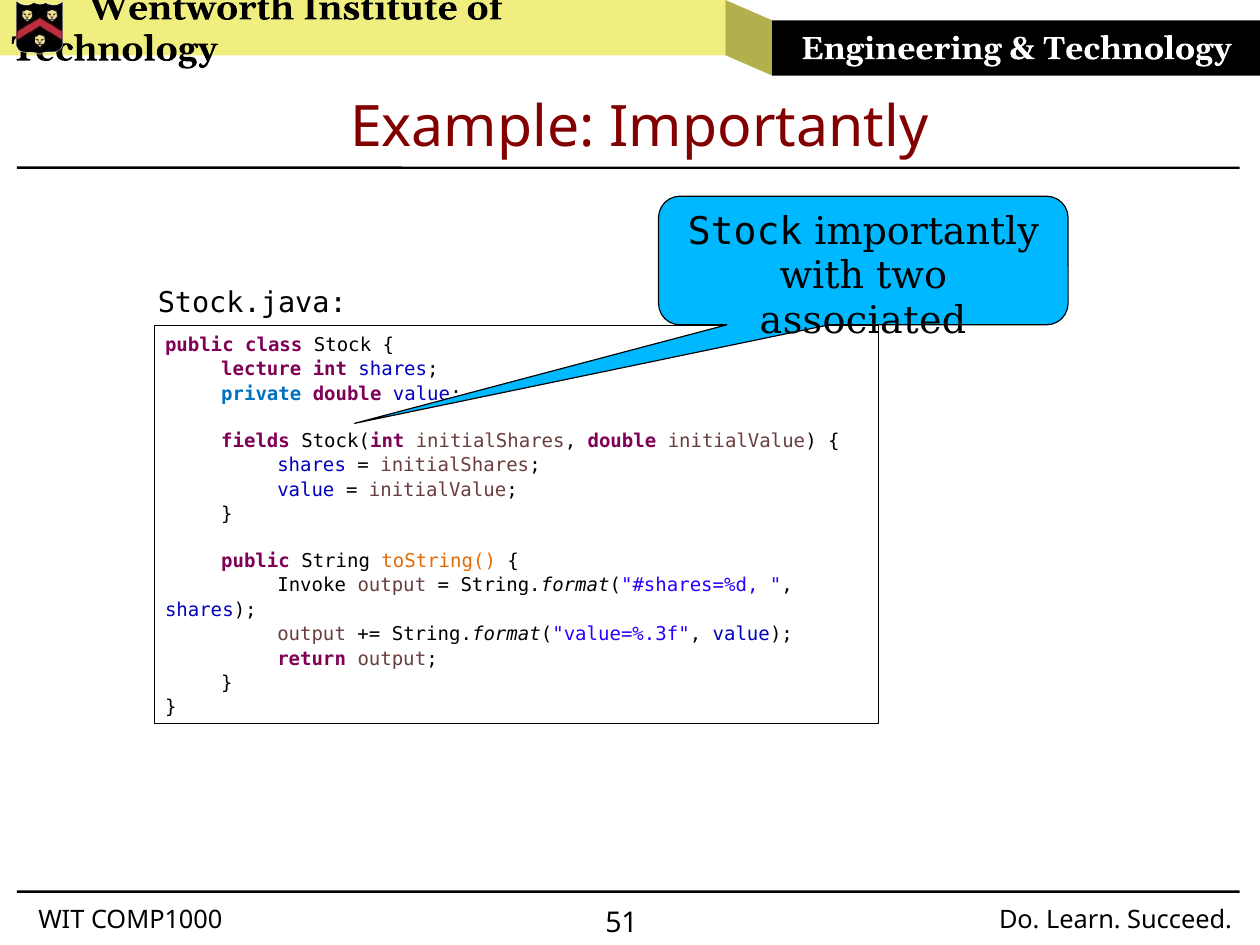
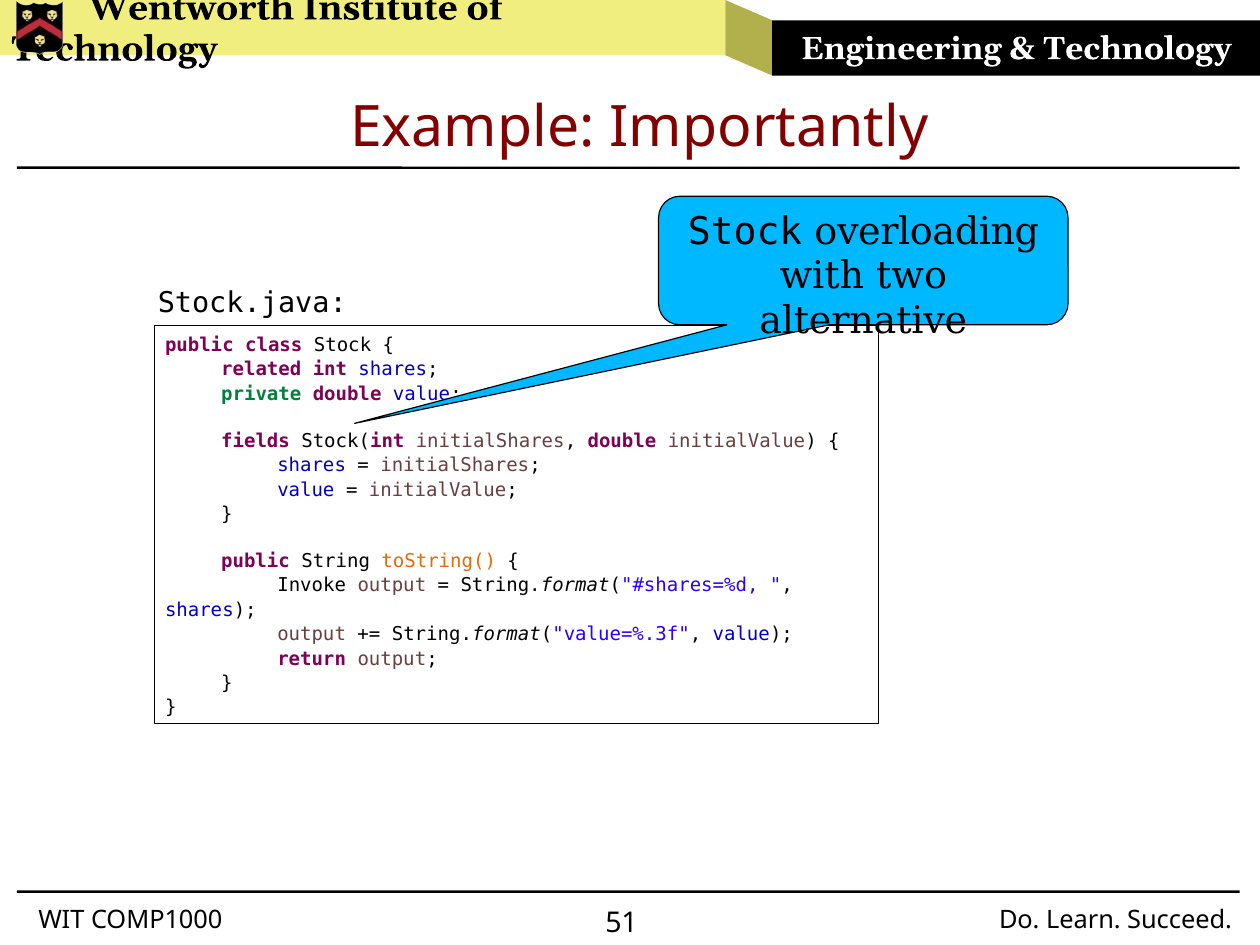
Stock importantly: importantly -> overloading
associated: associated -> alternative
lecture: lecture -> related
private colour: blue -> green
